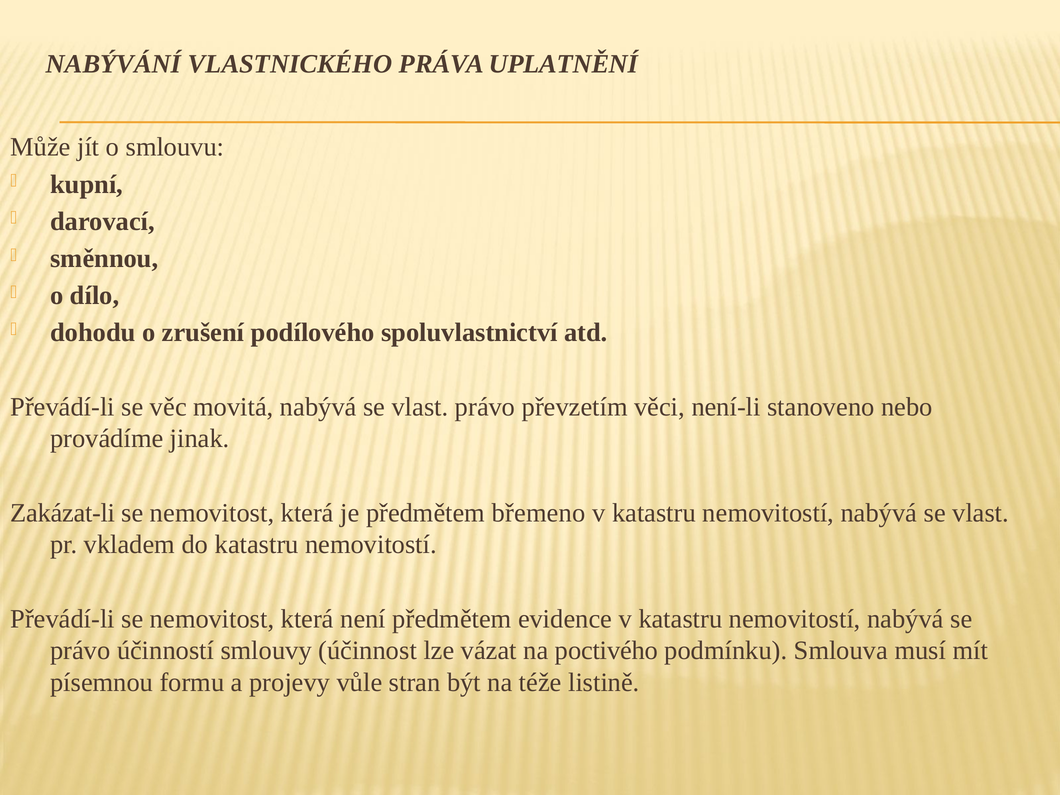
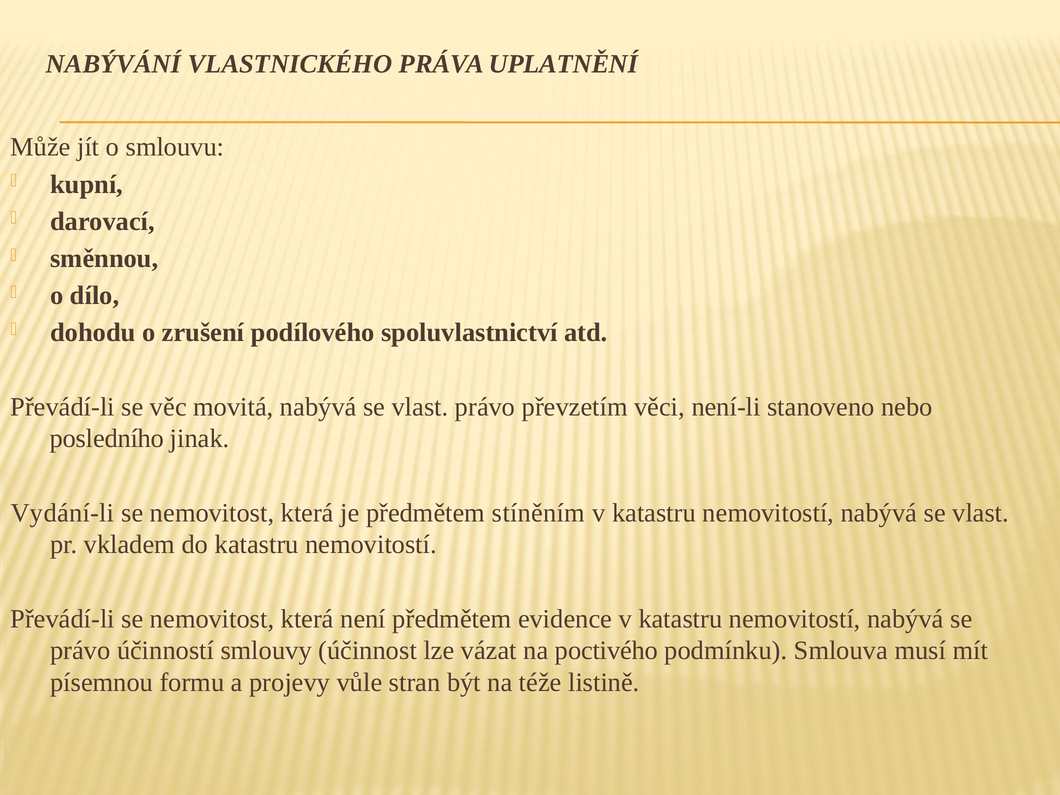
provádíme: provádíme -> posledního
Zakázat-li: Zakázat-li -> Vydání-li
břemeno: břemeno -> stíněním
